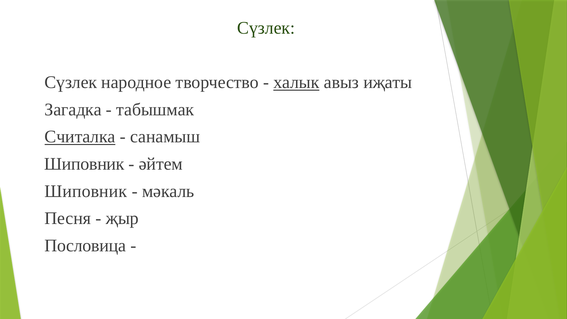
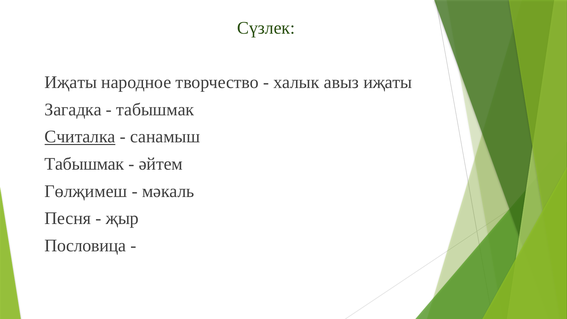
Сүзлек at (71, 82): Сүзлек -> Иҗаты
халык underline: present -> none
Шиповник at (84, 164): Шиповник -> Табышмак
Шиповник at (86, 191): Шиповник -> Гөлҗимеш
